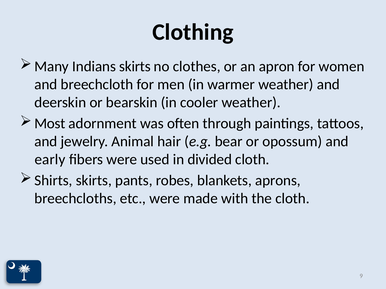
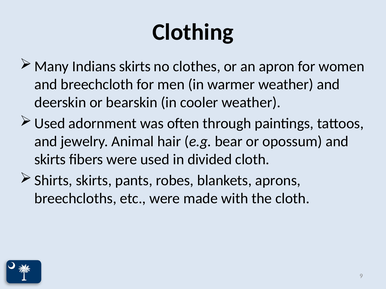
Most at (50, 124): Most -> Used
early at (50, 160): early -> skirts
